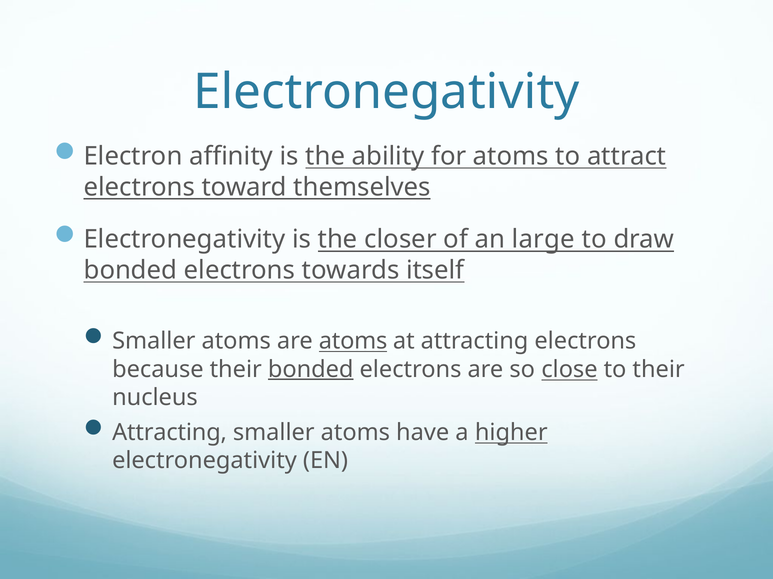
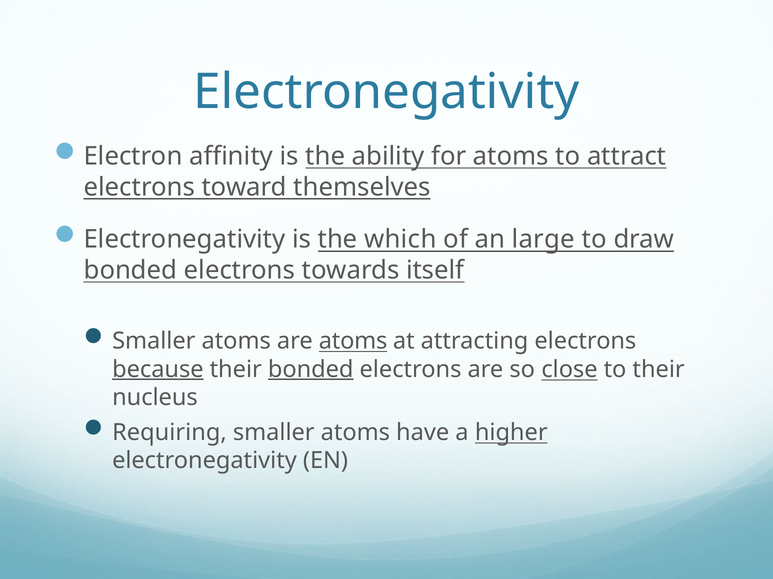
closer: closer -> which
because underline: none -> present
Attracting at (170, 433): Attracting -> Requiring
